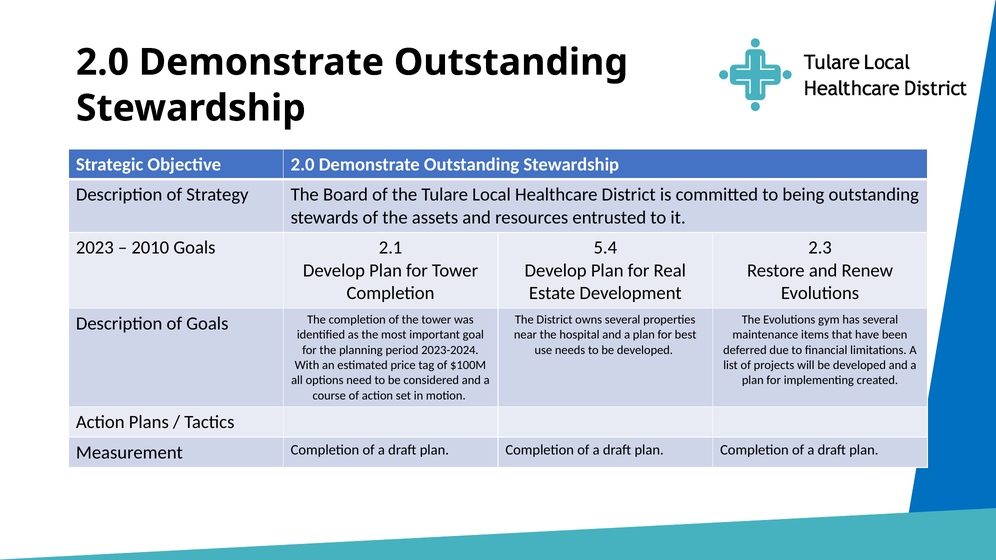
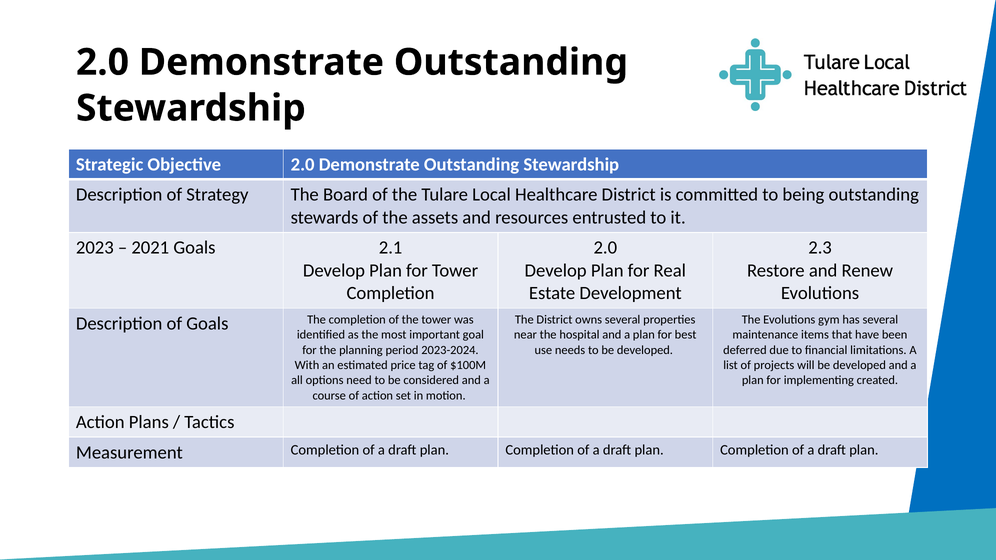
2010: 2010 -> 2021
5.4 at (605, 248): 5.4 -> 2.0
